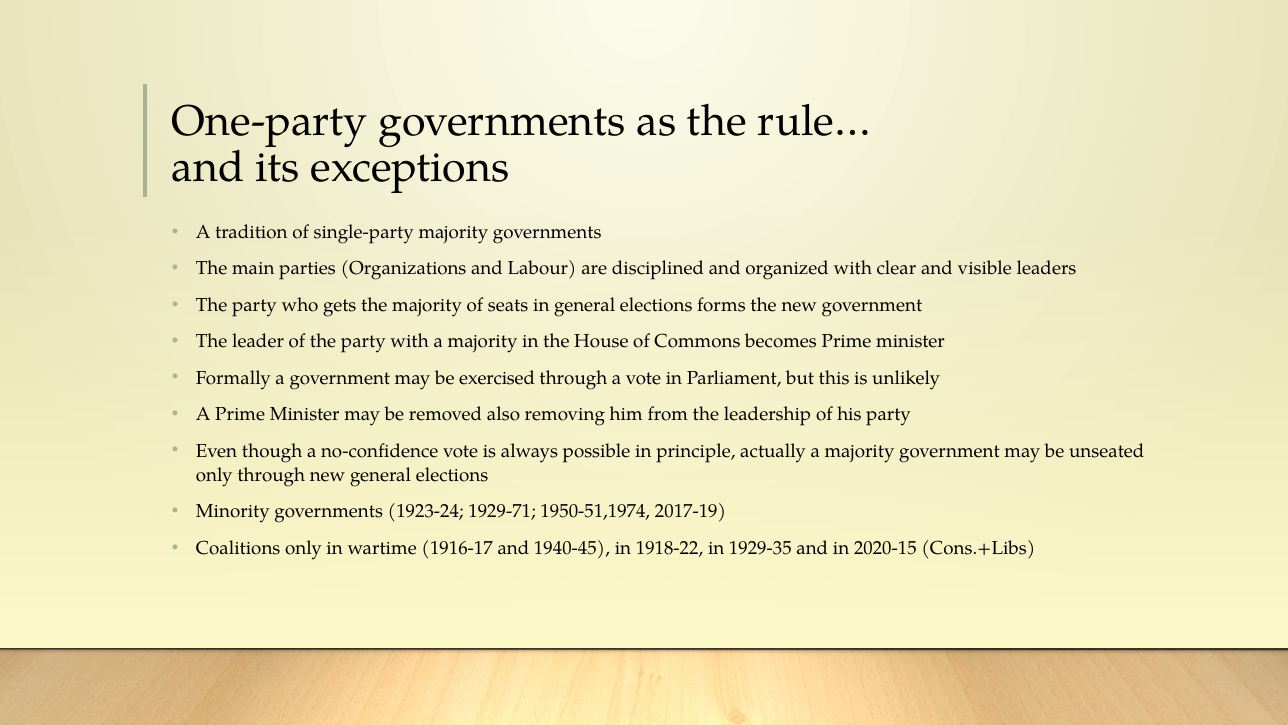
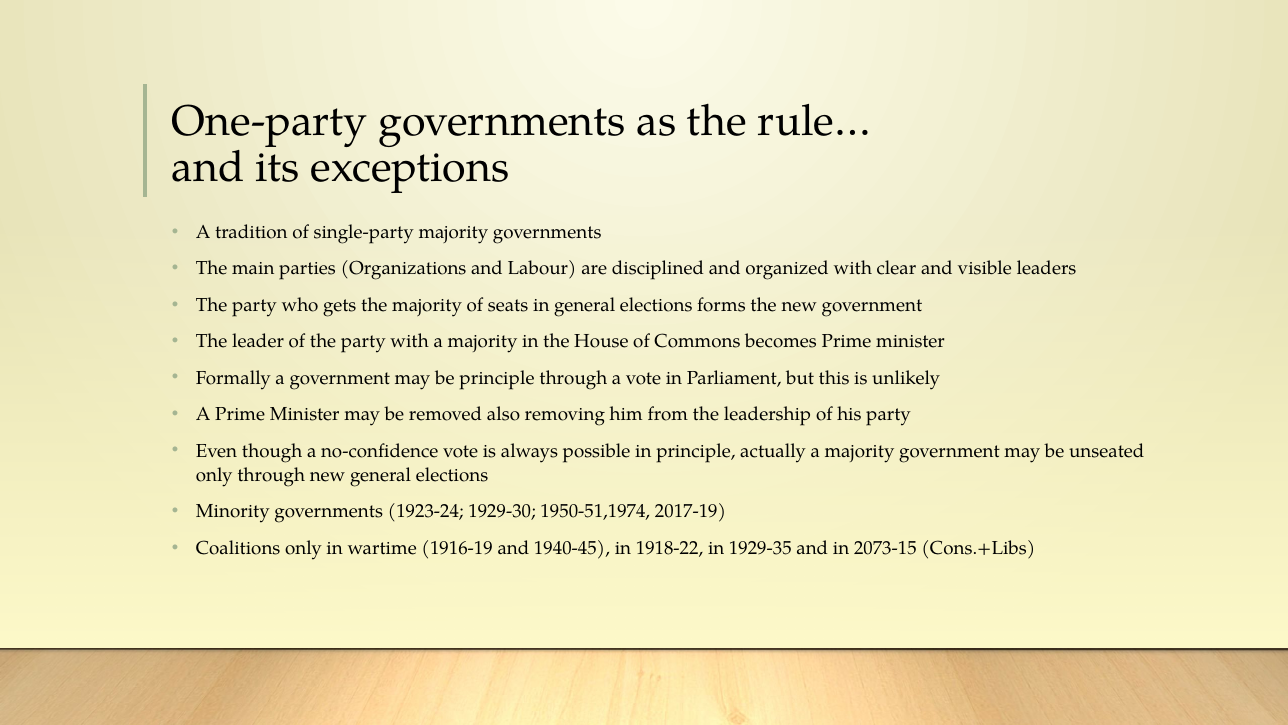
be exercised: exercised -> principle
1929-71: 1929-71 -> 1929-30
1916-17: 1916-17 -> 1916-19
2020-15: 2020-15 -> 2073-15
